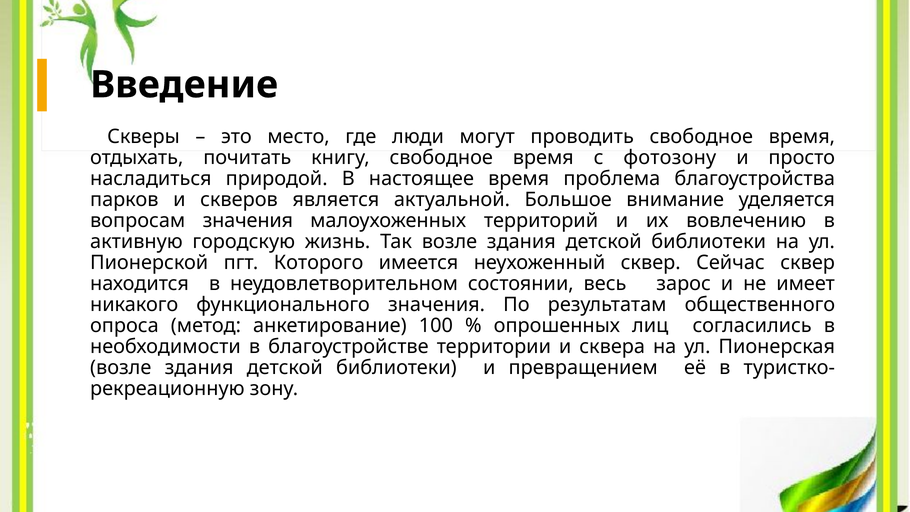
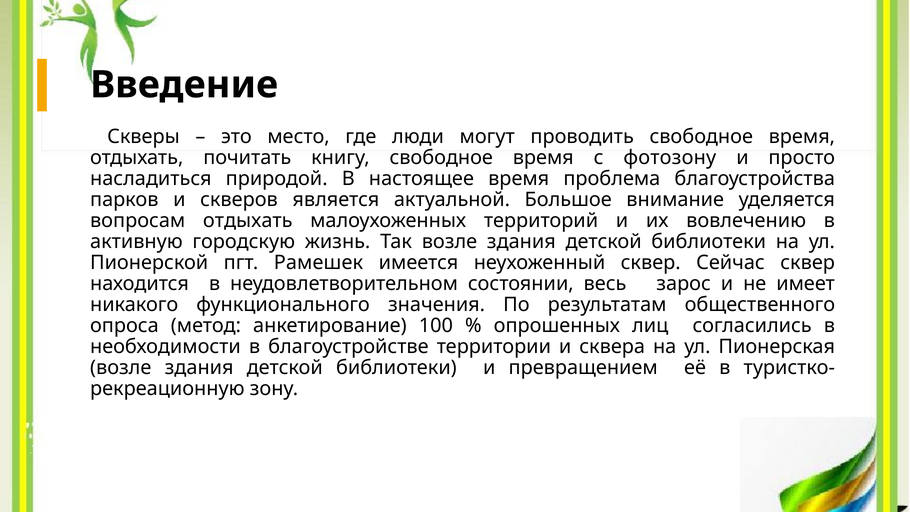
вопросам значения: значения -> отдыхать
Которого: Которого -> Рамешек
